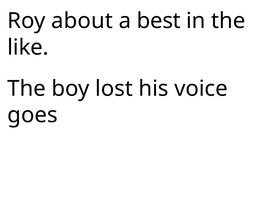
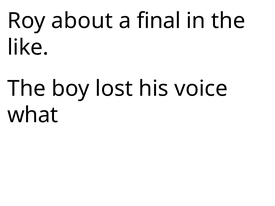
best: best -> final
goes: goes -> what
